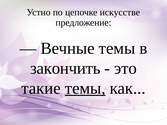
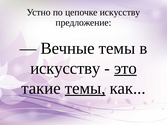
цепочке искусстве: искусстве -> искусству
закончить at (65, 68): закончить -> искусству
это underline: none -> present
